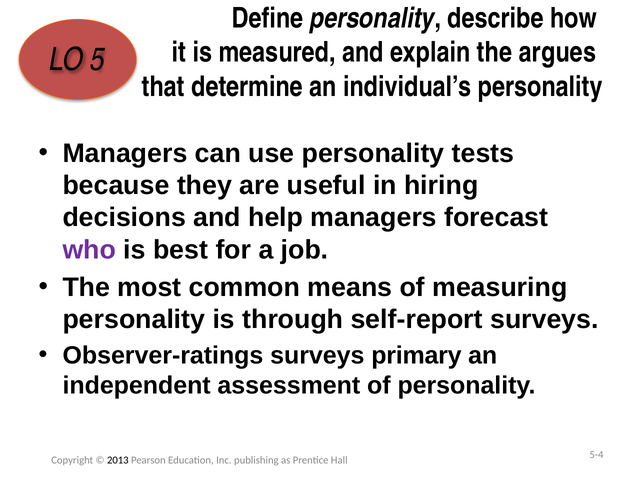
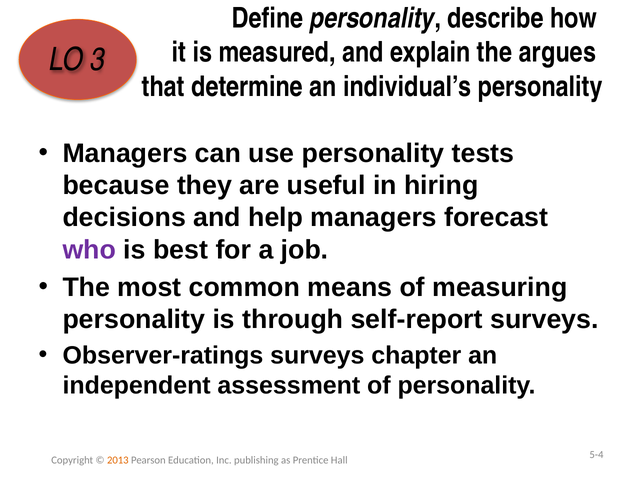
5: 5 -> 3
primary: primary -> chapter
2013 colour: black -> orange
